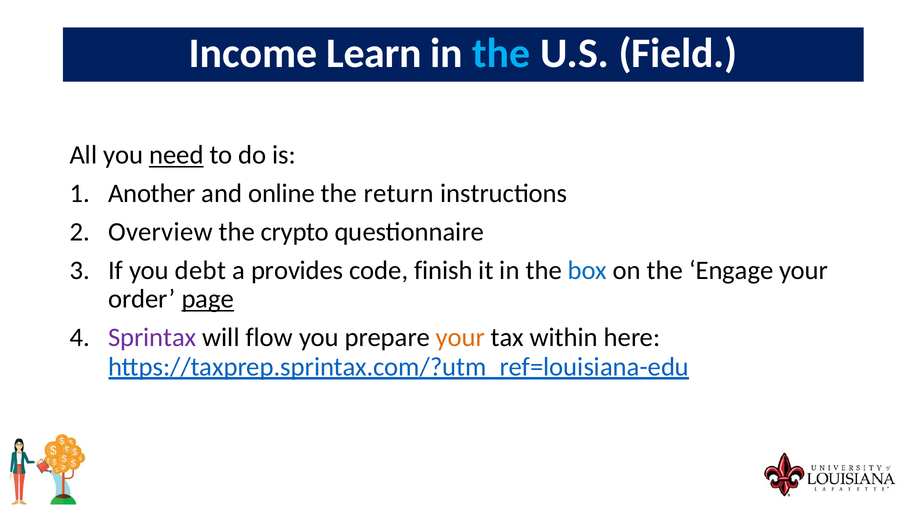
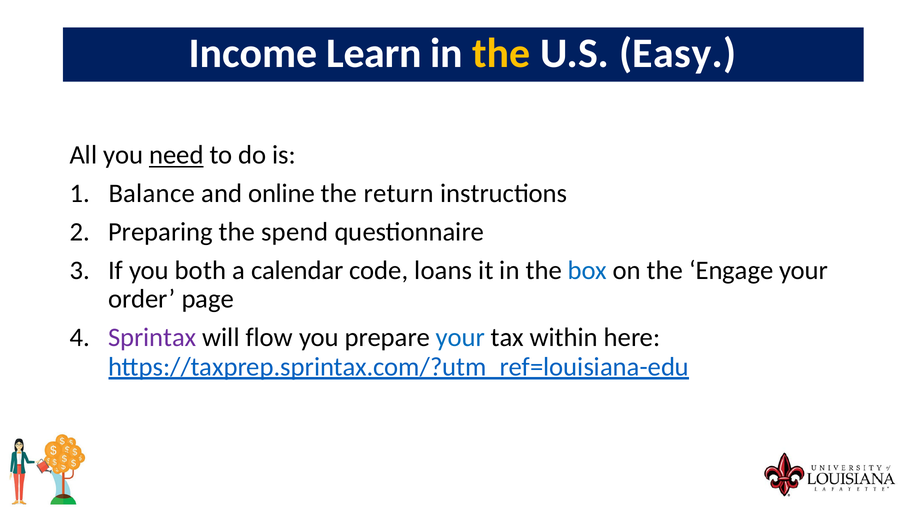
the at (501, 53) colour: light blue -> yellow
Field: Field -> Easy
Another: Another -> Balance
Overview: Overview -> Preparing
crypto: crypto -> spend
debt: debt -> both
provides: provides -> calendar
finish: finish -> loans
page underline: present -> none
your at (460, 337) colour: orange -> blue
